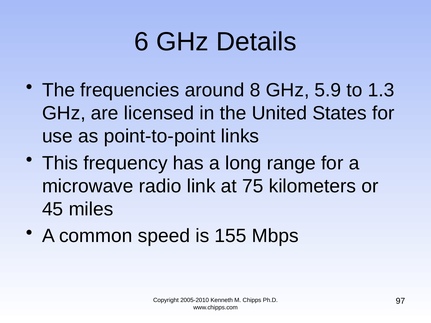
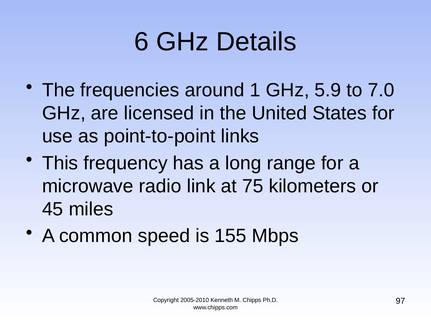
8: 8 -> 1
1.3: 1.3 -> 7.0
